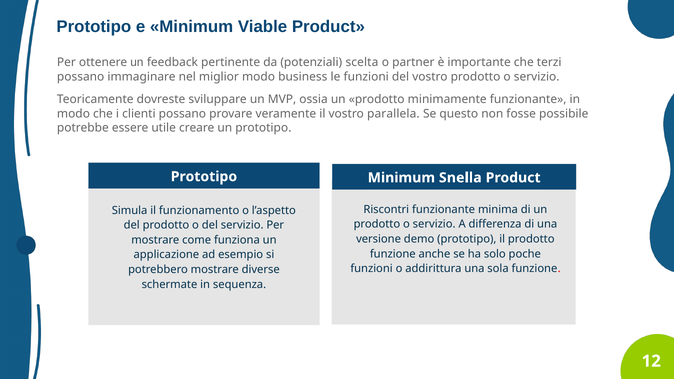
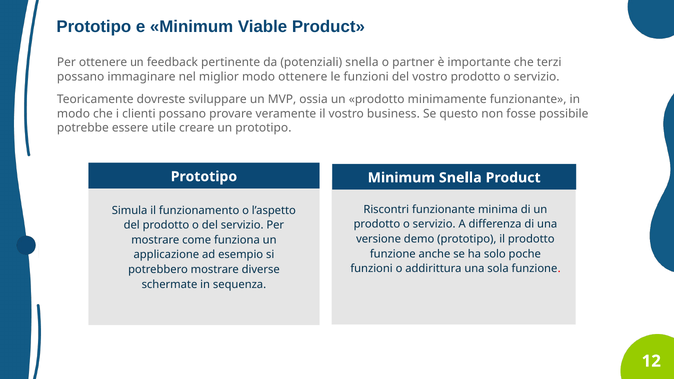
potenziali scelta: scelta -> snella
modo business: business -> ottenere
parallela: parallela -> business
